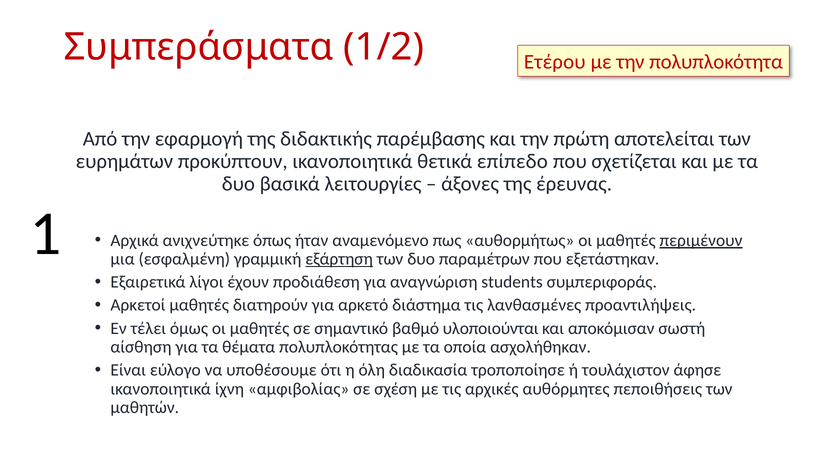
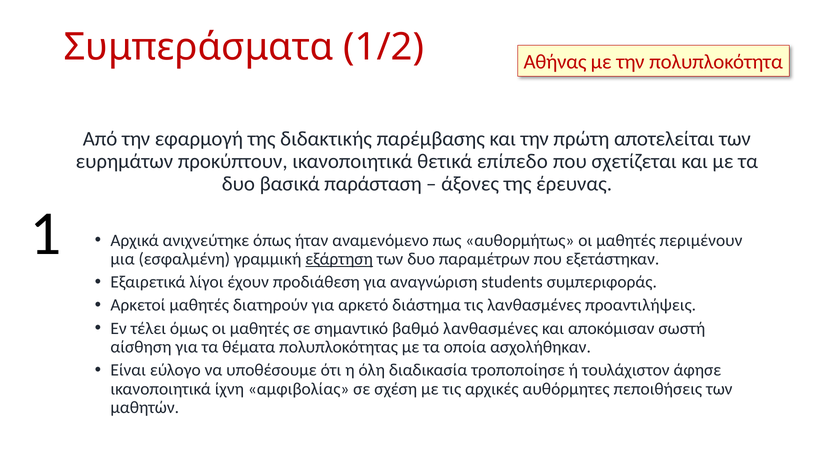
Ετέρου: Ετέρου -> Αθήνας
λειτουργίες: λειτουργίες -> παράσταση
περιμένουν underline: present -> none
βαθμό υλοποιούνται: υλοποιούνται -> λανθασμένες
